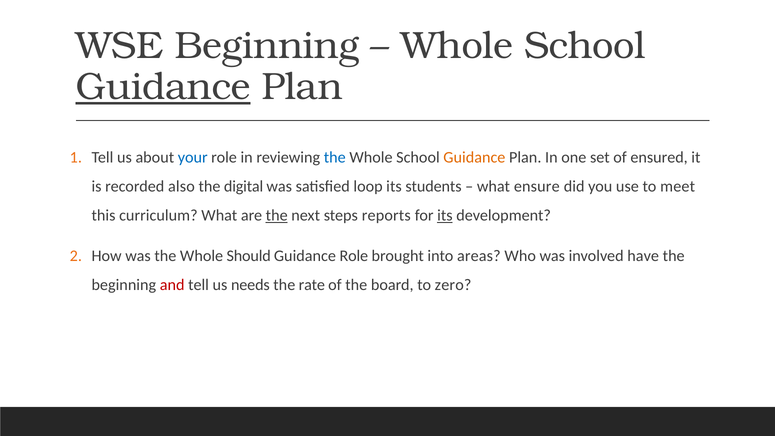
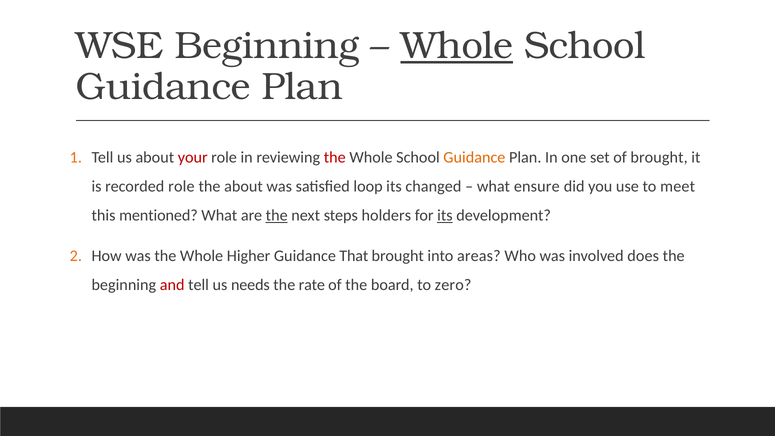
Whole at (457, 46) underline: none -> present
Guidance at (163, 87) underline: present -> none
your colour: blue -> red
the at (335, 157) colour: blue -> red
of ensured: ensured -> brought
recorded also: also -> role
the digital: digital -> about
students: students -> changed
curriculum: curriculum -> mentioned
reports: reports -> holders
Should: Should -> Higher
Guidance Role: Role -> That
have: have -> does
